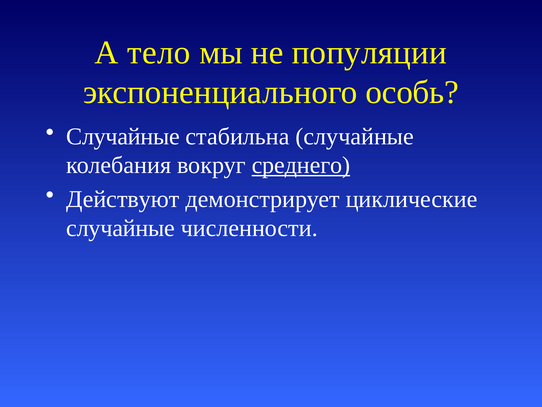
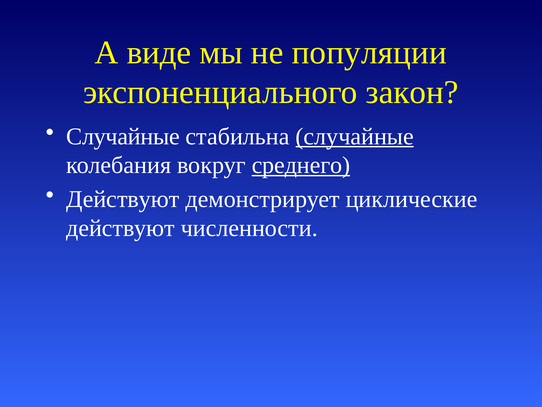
тело: тело -> виде
особь: особь -> закон
случайные at (355, 136) underline: none -> present
случайные at (121, 228): случайные -> действуют
